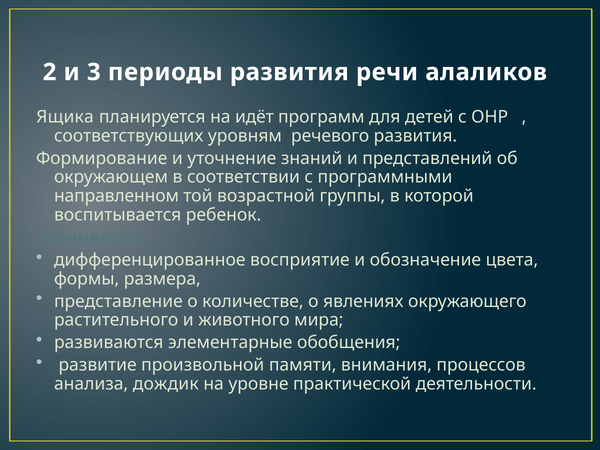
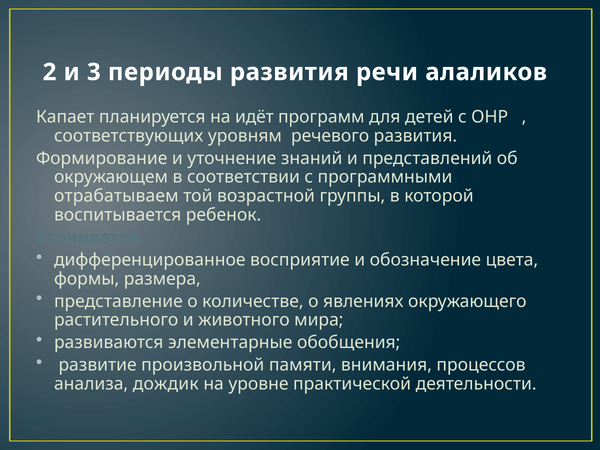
Ящика: Ящика -> Капает
направленном: направленном -> отрабатываем
